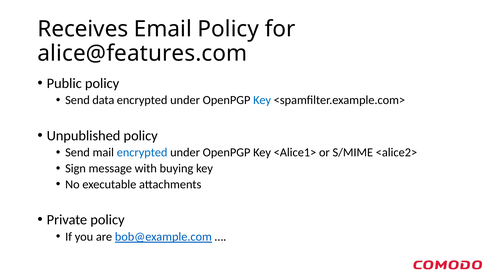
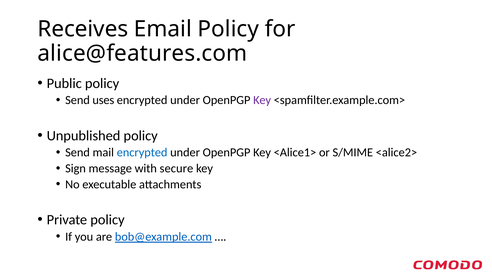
data: data -> uses
Key at (262, 100) colour: blue -> purple
buying: buying -> secure
